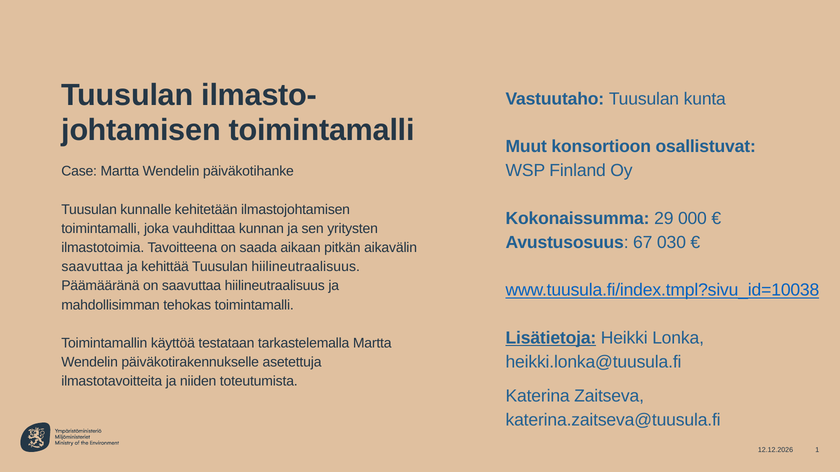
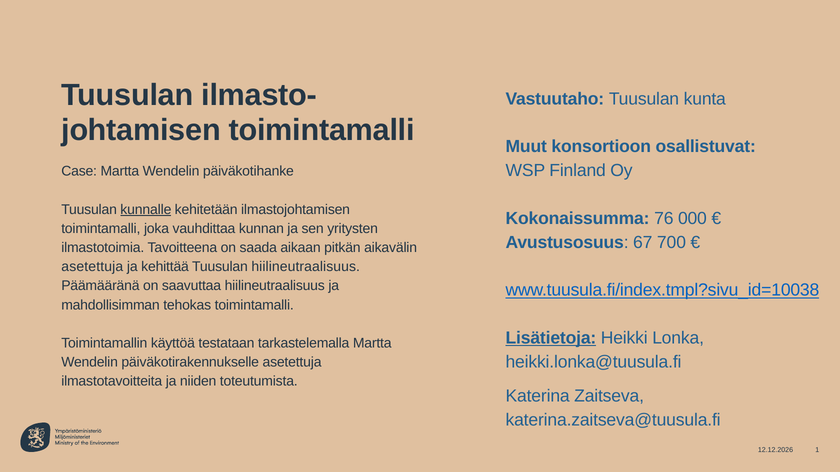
kunnalle underline: none -> present
29: 29 -> 76
030: 030 -> 700
saavuttaa at (92, 267): saavuttaa -> asetettuja
